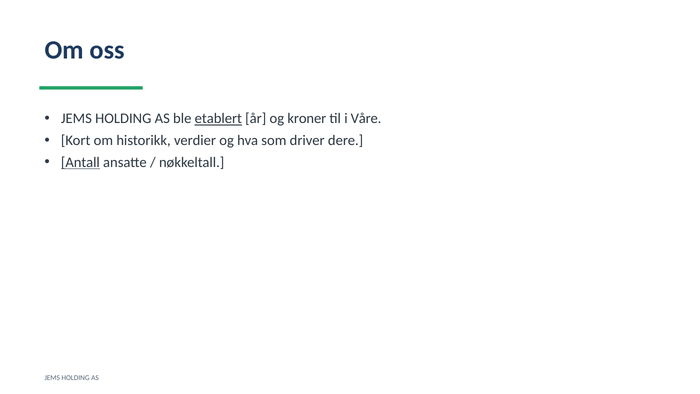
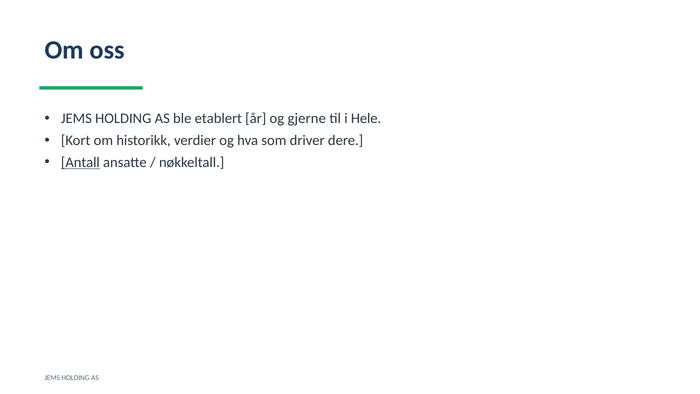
etablert underline: present -> none
kroner: kroner -> gjerne
Våre: Våre -> Hele
